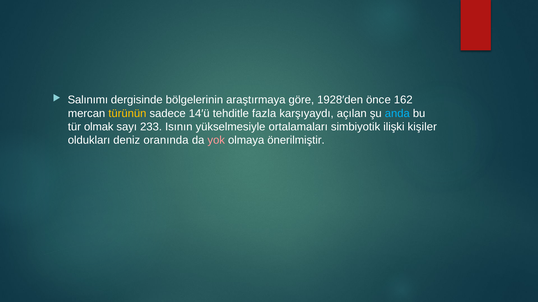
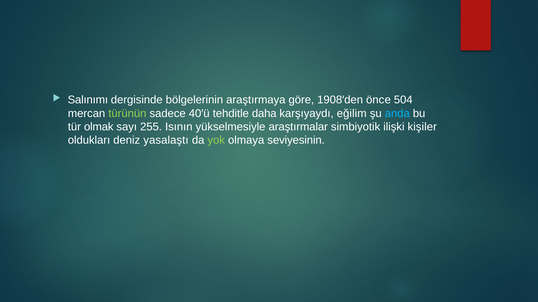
1928′den: 1928′den -> 1908′den
162: 162 -> 504
türünün colour: yellow -> light green
14′ü: 14′ü -> 40′ü
fazla: fazla -> daha
açılan: açılan -> eğilim
233: 233 -> 255
ortalamaları: ortalamaları -> araştırmalar
oranında: oranında -> yasalaştı
yok colour: pink -> light green
önerilmiştir: önerilmiştir -> seviyesinin
